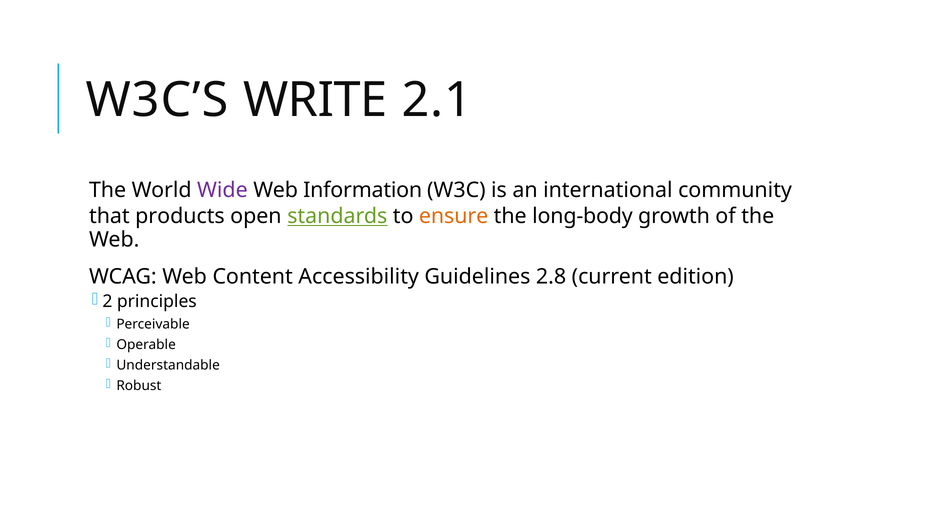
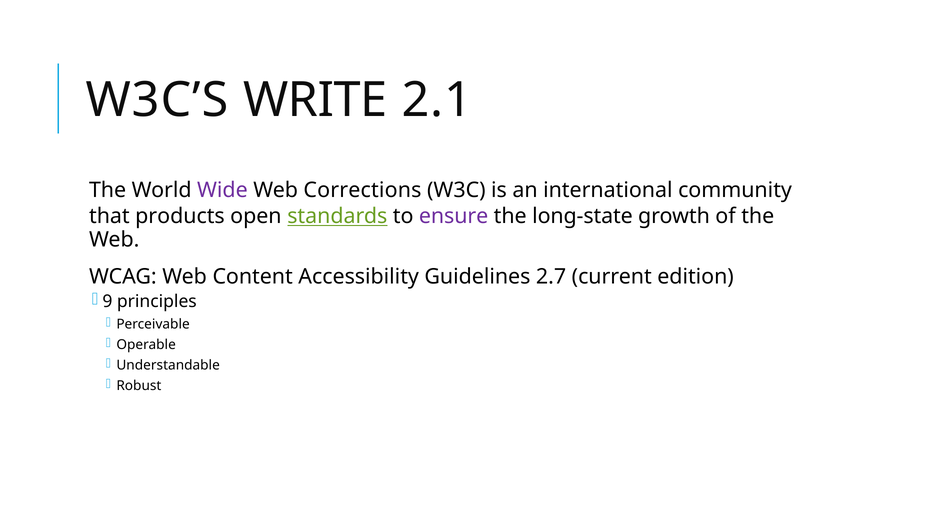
Information: Information -> Corrections
ensure colour: orange -> purple
long-body: long-body -> long-state
2.8: 2.8 -> 2.7
2: 2 -> 9
